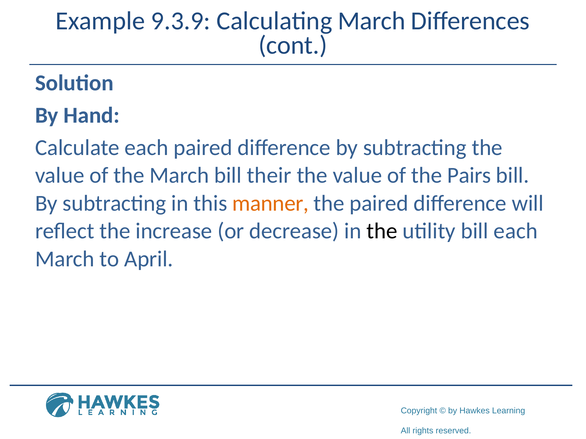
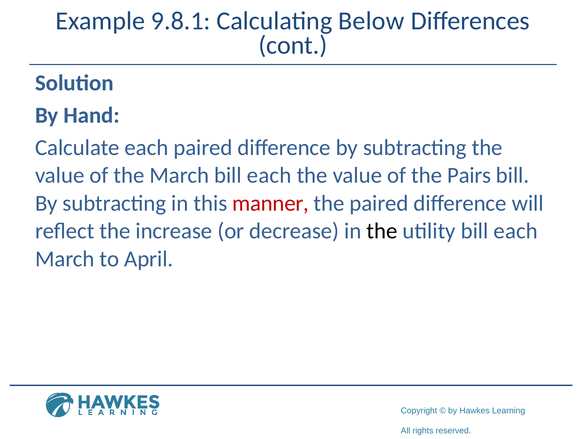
9.3.9: 9.3.9 -> 9.8.1
Calculating March: March -> Below
March bill their: their -> each
manner colour: orange -> red
